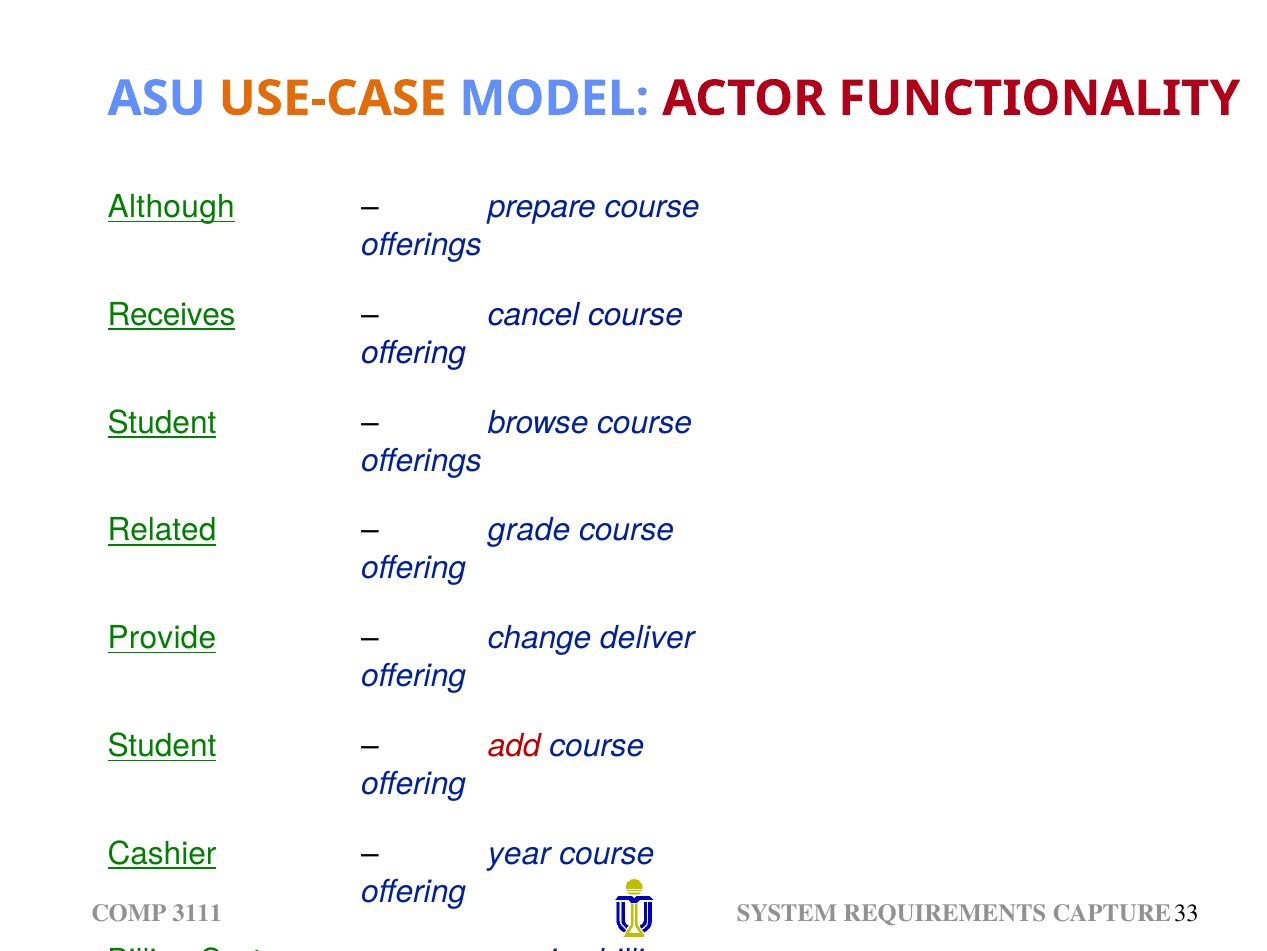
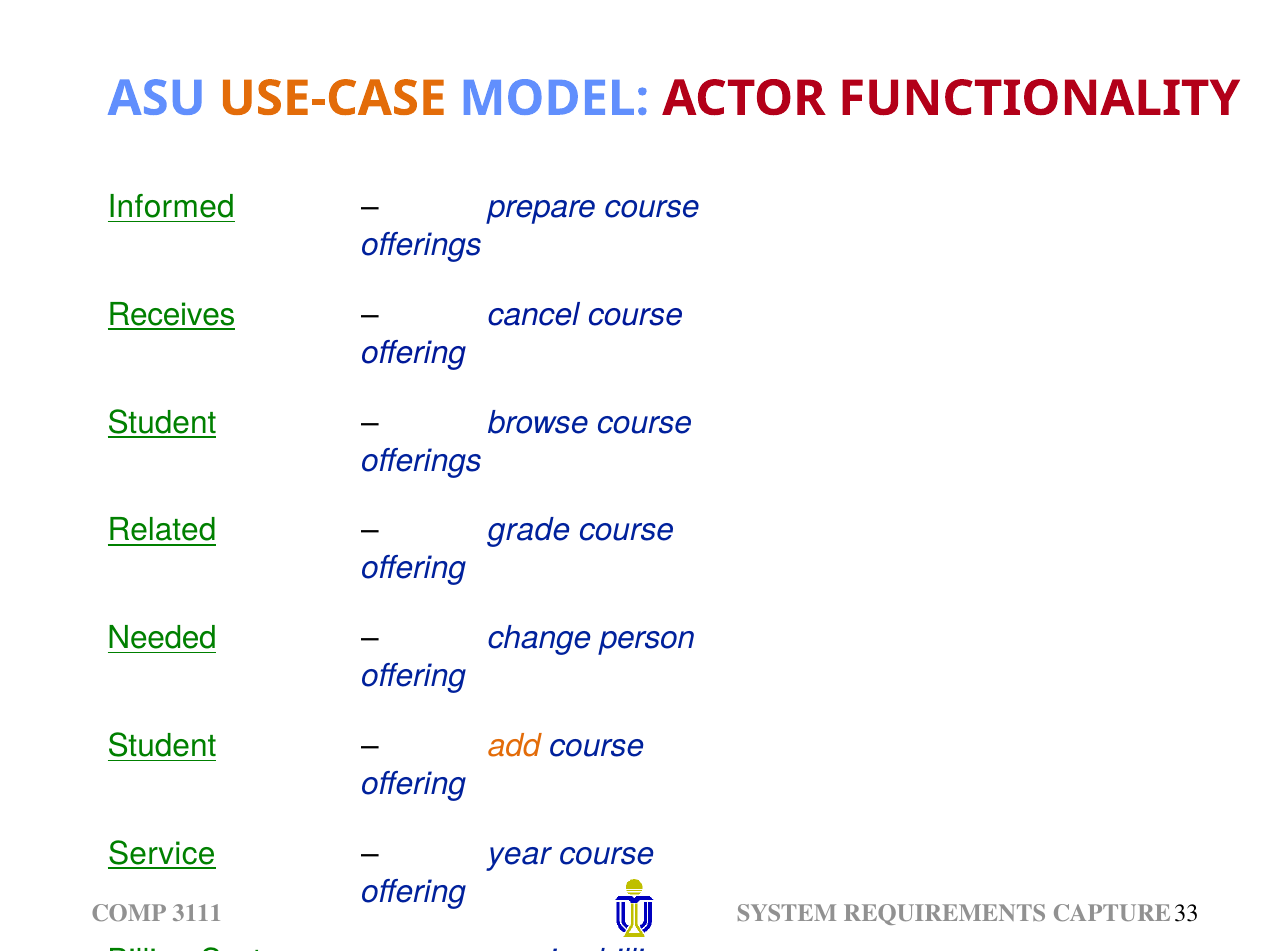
Although: Although -> Informed
Provide: Provide -> Needed
deliver: deliver -> person
add colour: red -> orange
Cashier: Cashier -> Service
